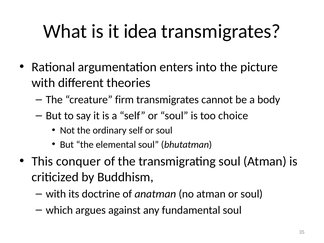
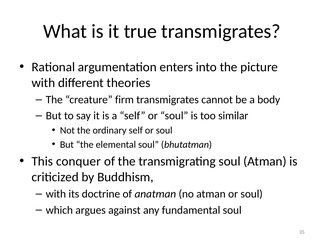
idea: idea -> true
choice: choice -> similar
